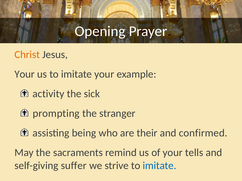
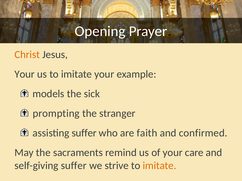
activity: activity -> models
assisting being: being -> suffer
their: their -> faith
tells: tells -> care
imitate at (160, 166) colour: blue -> orange
